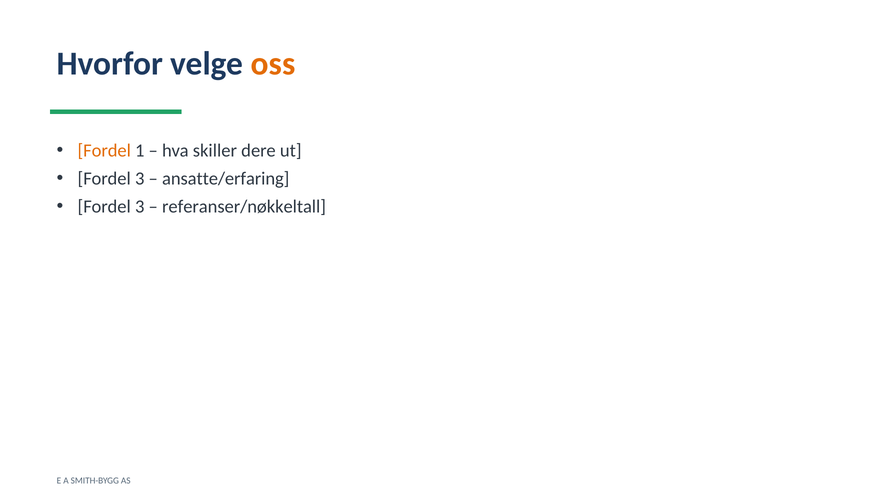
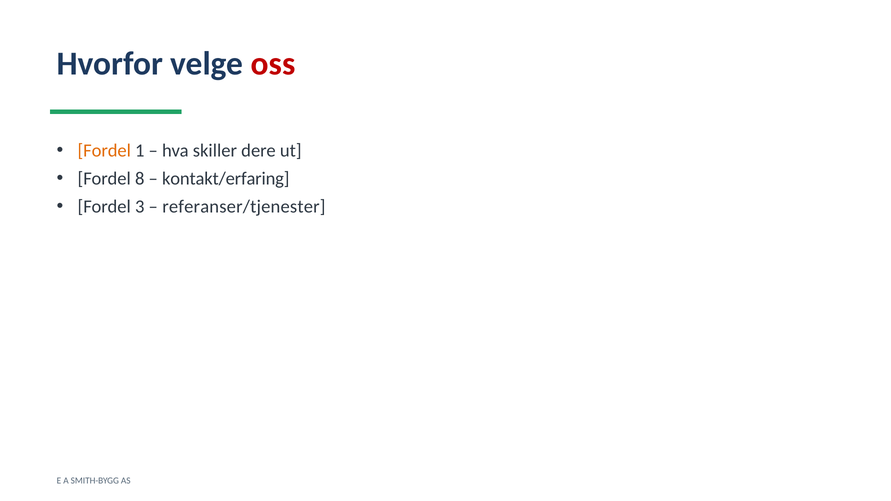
oss colour: orange -> red
3 at (140, 179): 3 -> 8
ansatte/erfaring: ansatte/erfaring -> kontakt/erfaring
referanser/nøkkeltall: referanser/nøkkeltall -> referanser/tjenester
